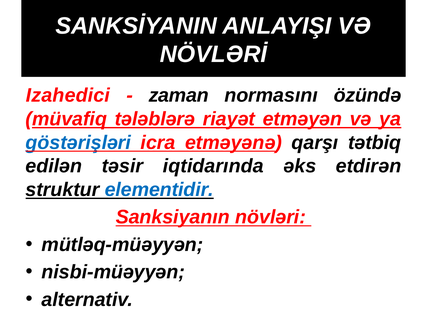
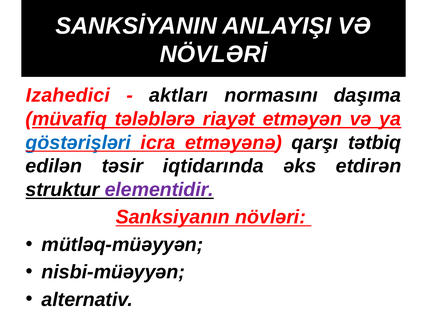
zaman: zaman -> aktları
özündə: özündə -> daşıma
elementidir colour: blue -> purple
